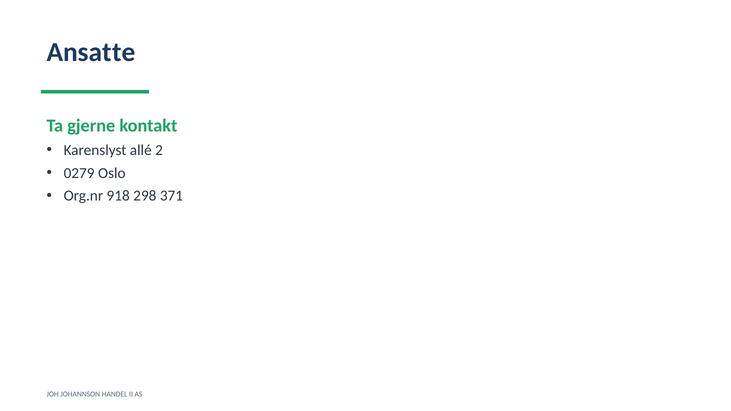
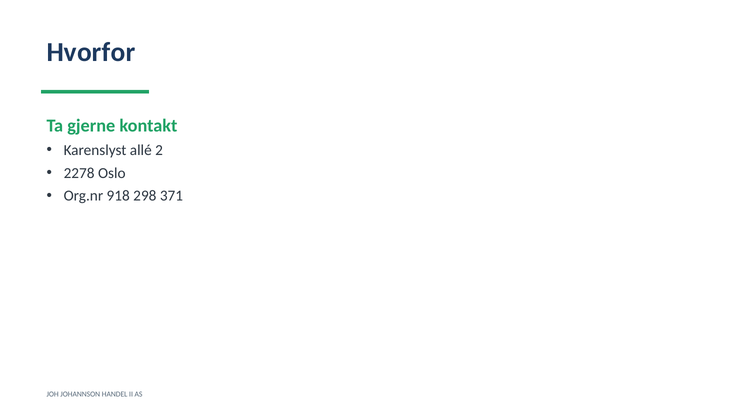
Ansatte: Ansatte -> Hvorfor
0279: 0279 -> 2278
